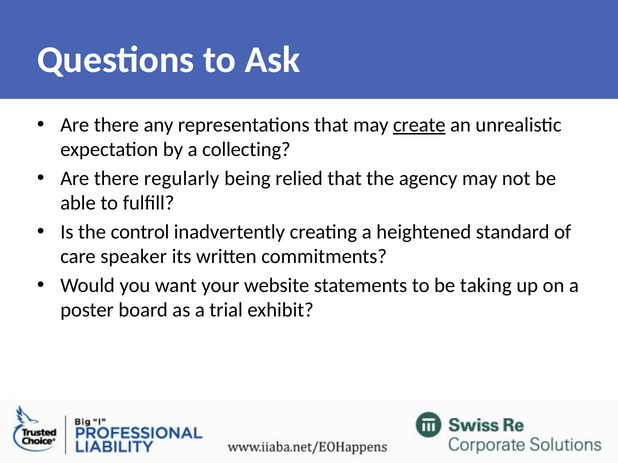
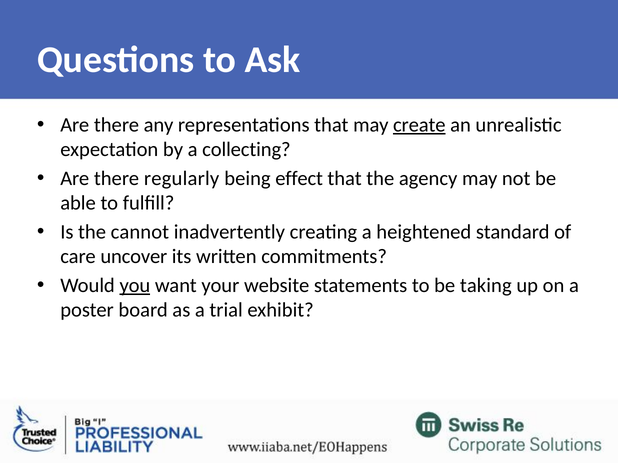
relied: relied -> effect
control: control -> cannot
speaker: speaker -> uncover
you underline: none -> present
